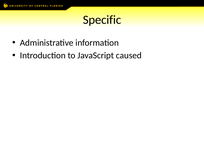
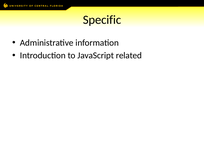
caused: caused -> related
